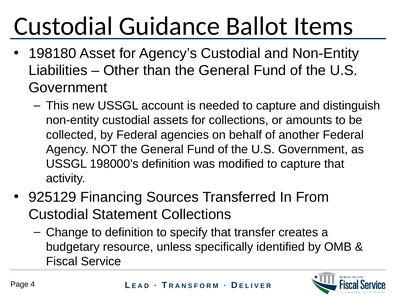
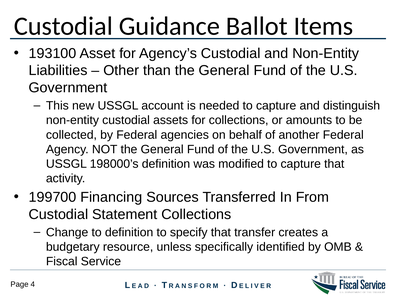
198180: 198180 -> 193100
925129: 925129 -> 199700
